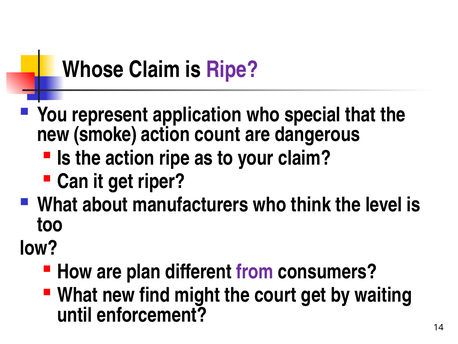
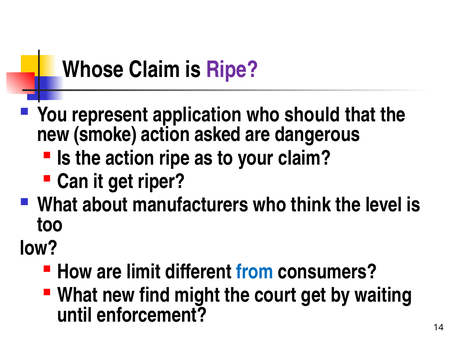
special: special -> should
count: count -> asked
plan: plan -> limit
from colour: purple -> blue
